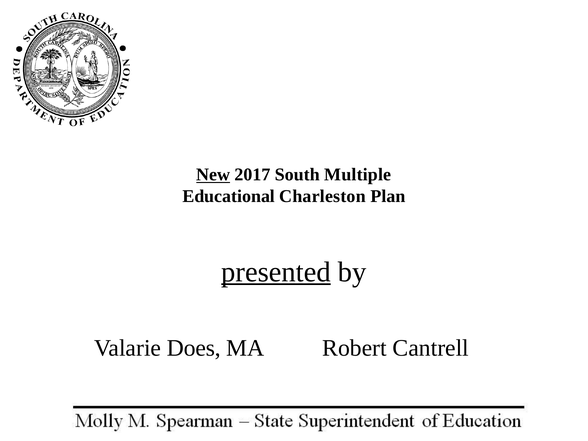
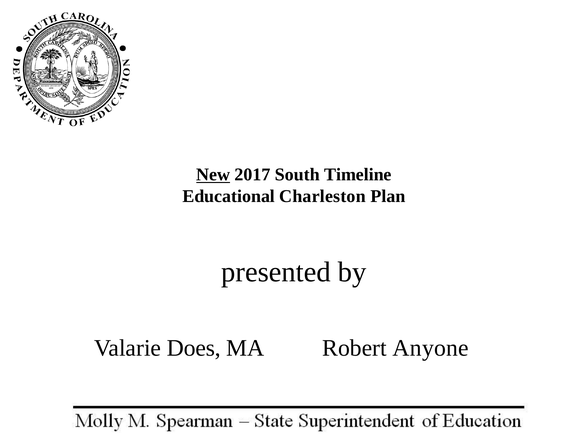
Multiple: Multiple -> Timeline
presented underline: present -> none
Cantrell: Cantrell -> Anyone
